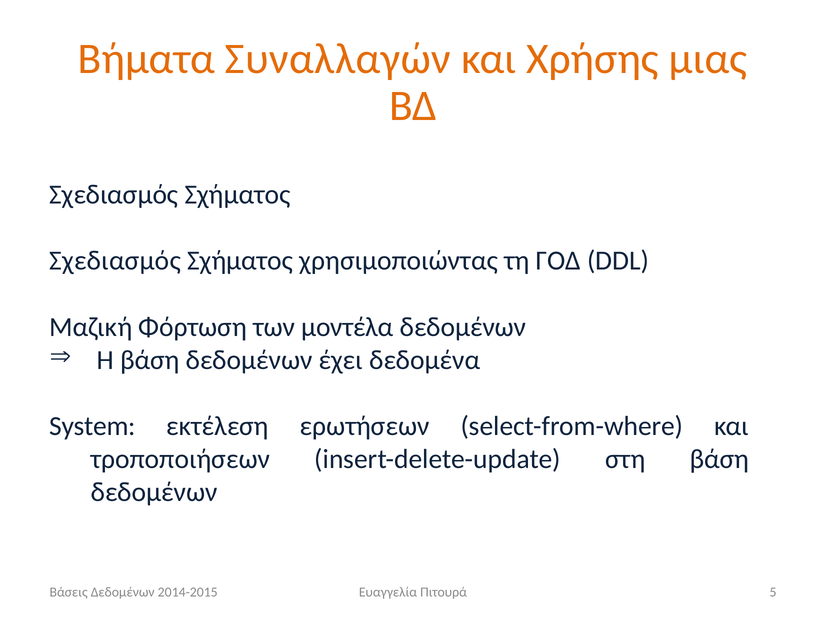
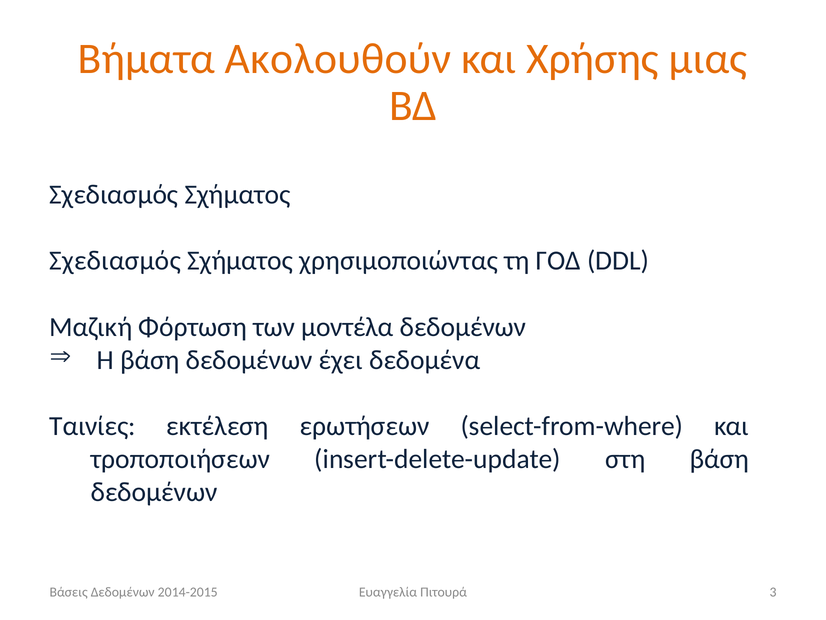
Συναλλαγών: Συναλλαγών -> Ακολουθούν
System: System -> Ταινίες
5: 5 -> 3
